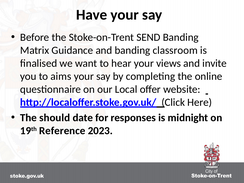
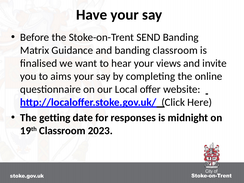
should: should -> getting
19th Reference: Reference -> Classroom
